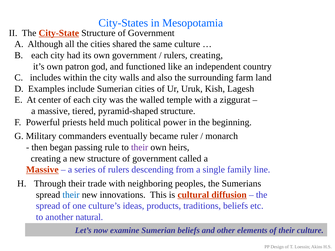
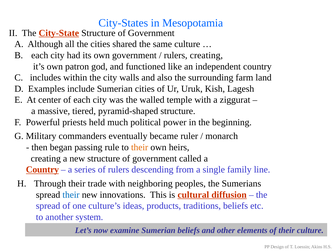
their at (140, 147) colour: purple -> orange
Massive at (42, 170): Massive -> Country
natural: natural -> system
